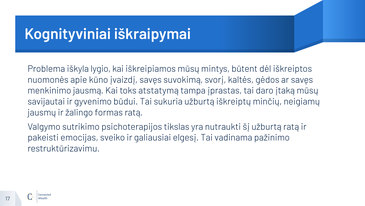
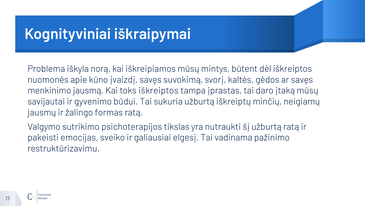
lygio: lygio -> norą
toks atstatymą: atstatymą -> iškreiptos
